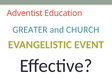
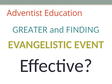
CHURCH: CHURCH -> FINDING
